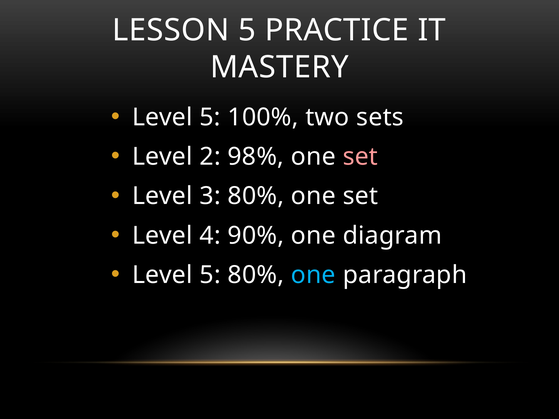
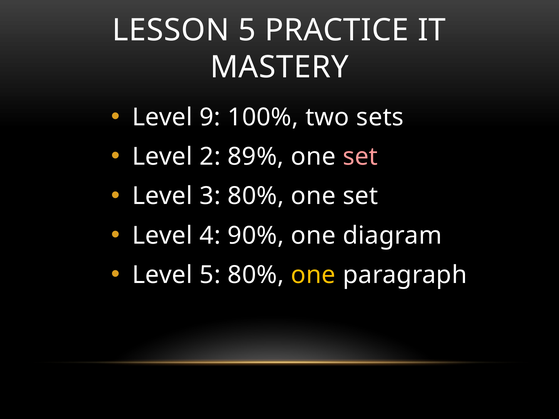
5 at (210, 117): 5 -> 9
98%: 98% -> 89%
one at (313, 275) colour: light blue -> yellow
